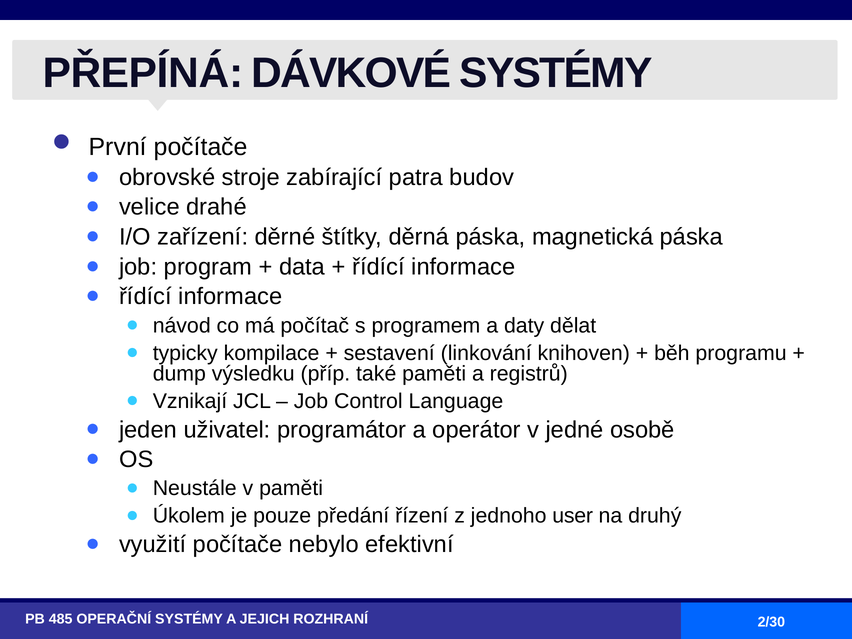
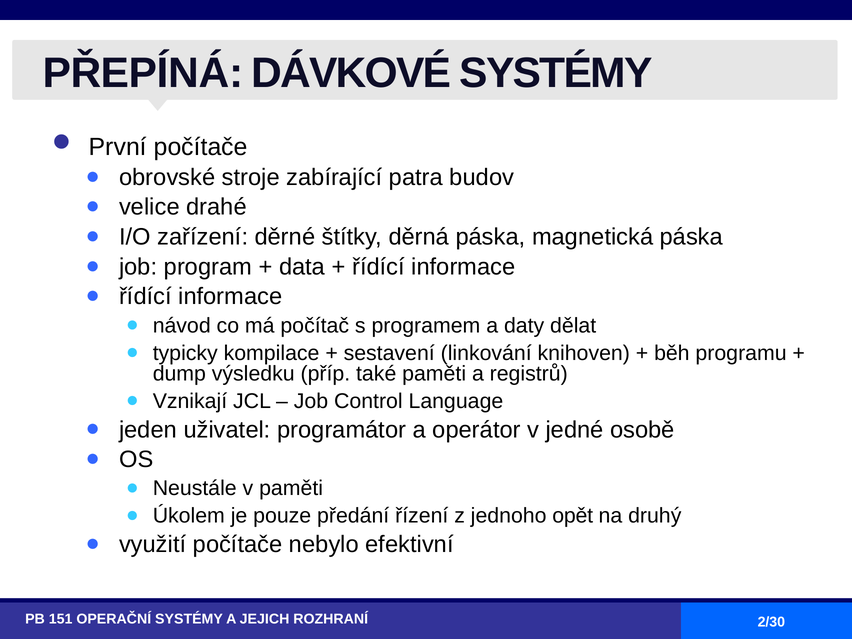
user: user -> opět
485: 485 -> 151
